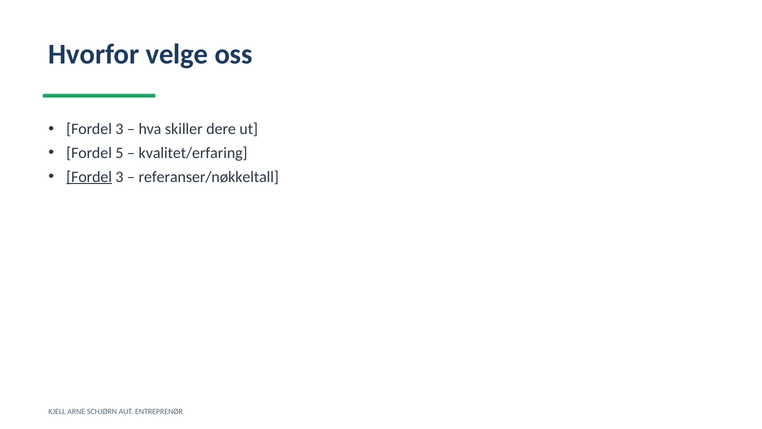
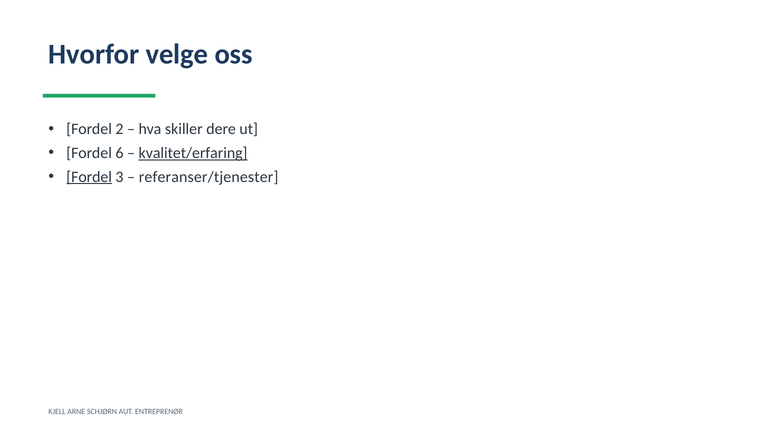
3 at (119, 129): 3 -> 2
5: 5 -> 6
kvalitet/erfaring underline: none -> present
referanser/nøkkeltall: referanser/nøkkeltall -> referanser/tjenester
